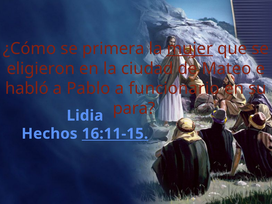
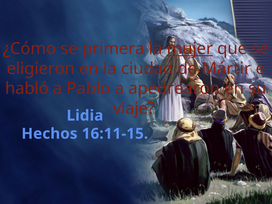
Mateo: Mateo -> Mártir
funcionario: funcionario -> apedrearon
para: para -> viaje
16:11-15 underline: present -> none
